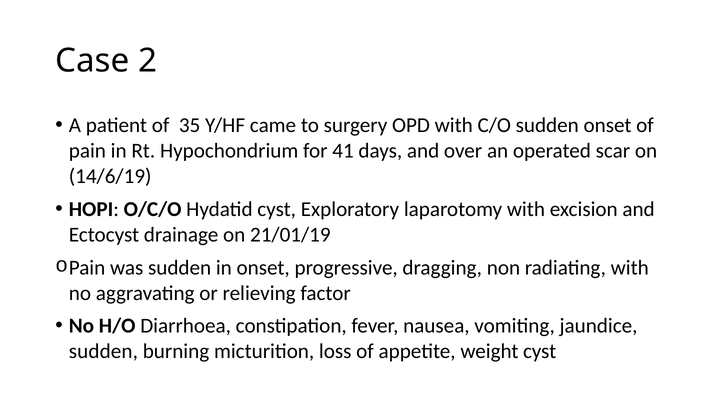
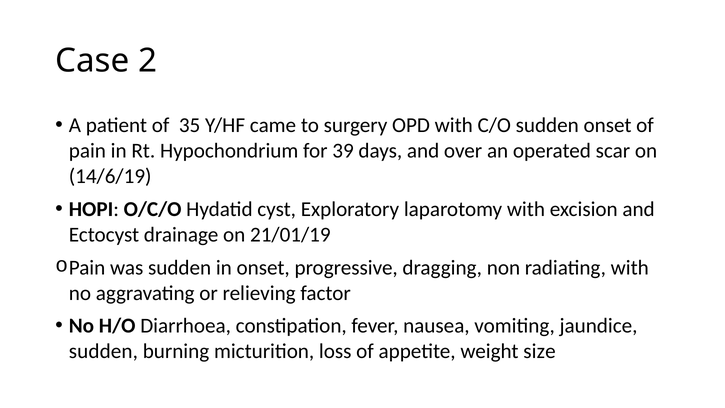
41: 41 -> 39
weight cyst: cyst -> size
